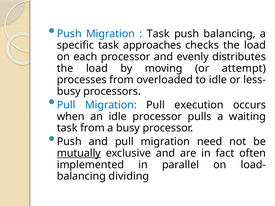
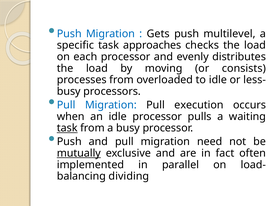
Task at (158, 34): Task -> Gets
push balancing: balancing -> multilevel
attempt: attempt -> consists
task at (67, 128) underline: none -> present
